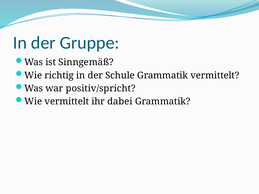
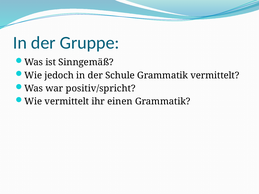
richtig: richtig -> jedoch
dabei: dabei -> einen
